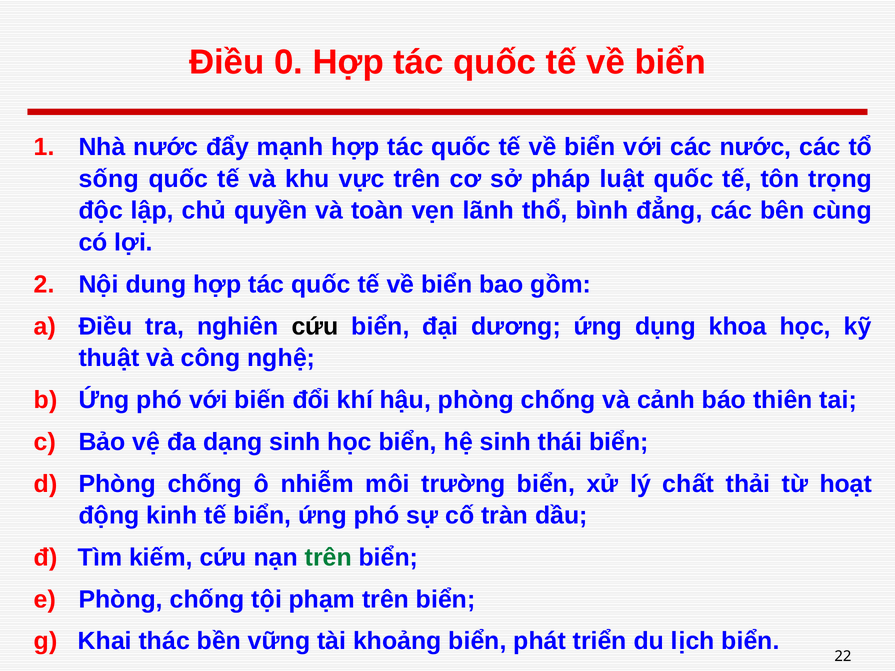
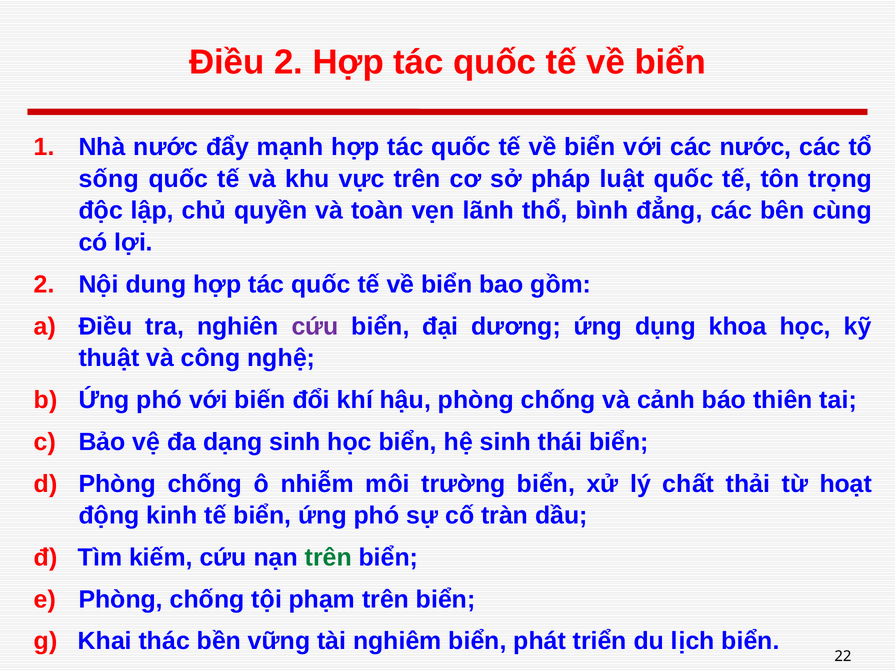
Điều 0: 0 -> 2
cứu at (315, 326) colour: black -> purple
khoảng: khoảng -> nghiêm
